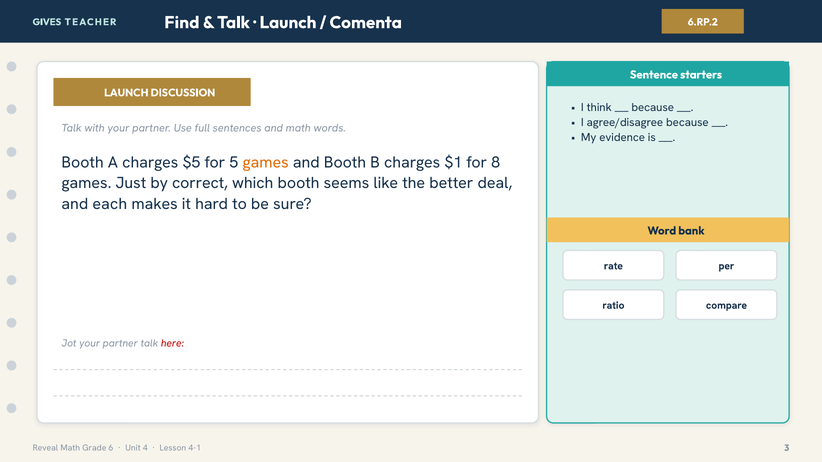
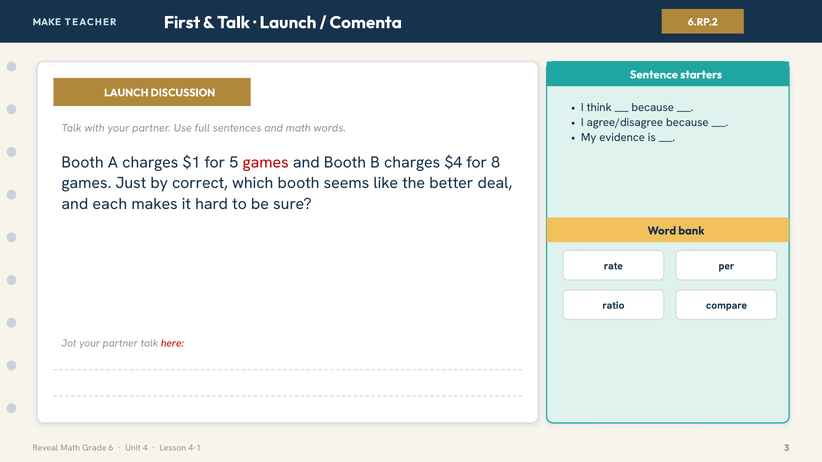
GIVES: GIVES -> MAKE
Find: Find -> First
$5: $5 -> $1
games at (266, 163) colour: orange -> red
$1: $1 -> $4
